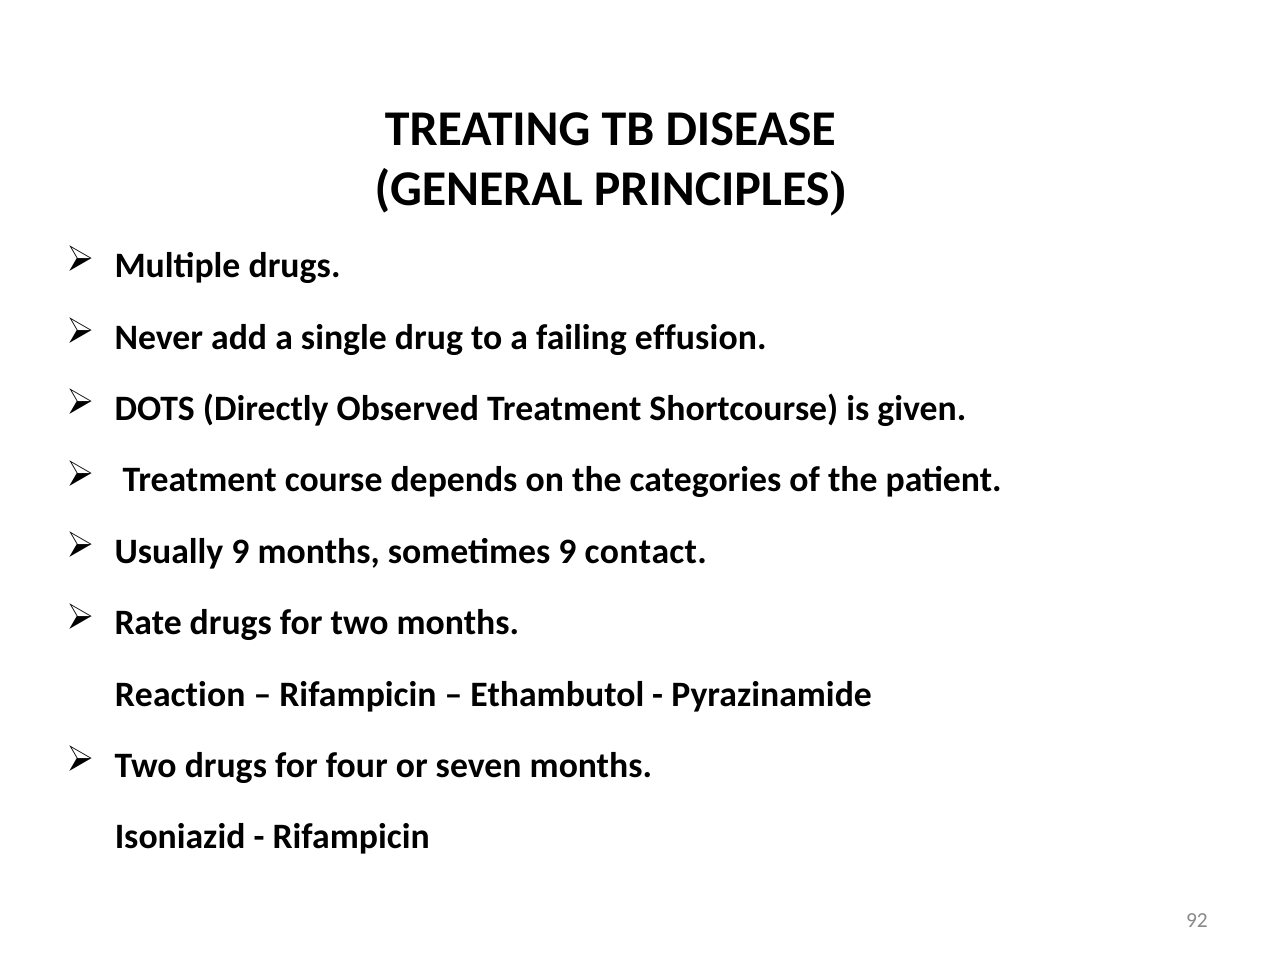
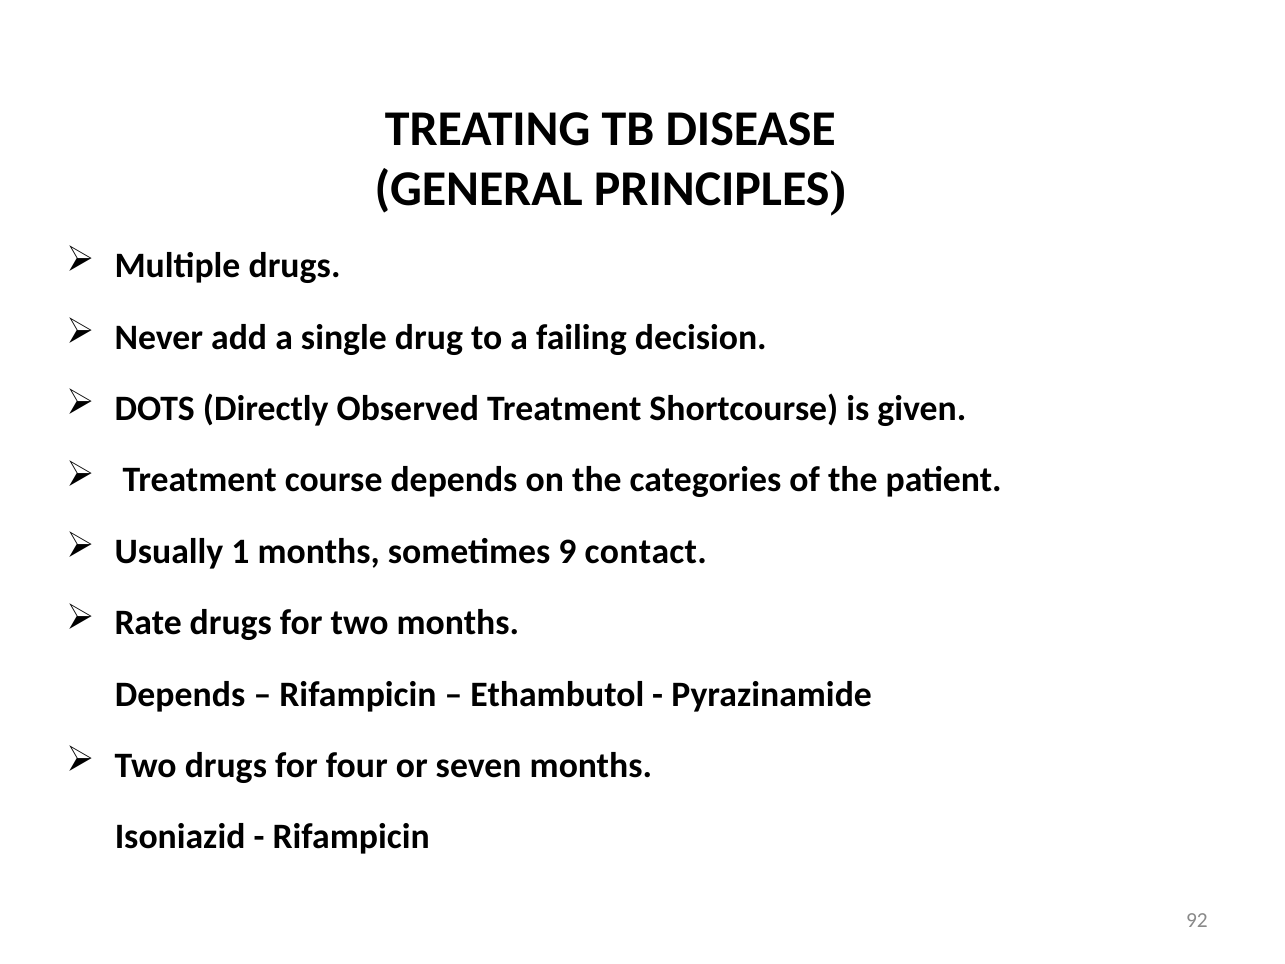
effusion: effusion -> decision
Usually 9: 9 -> 1
Reaction at (180, 694): Reaction -> Depends
